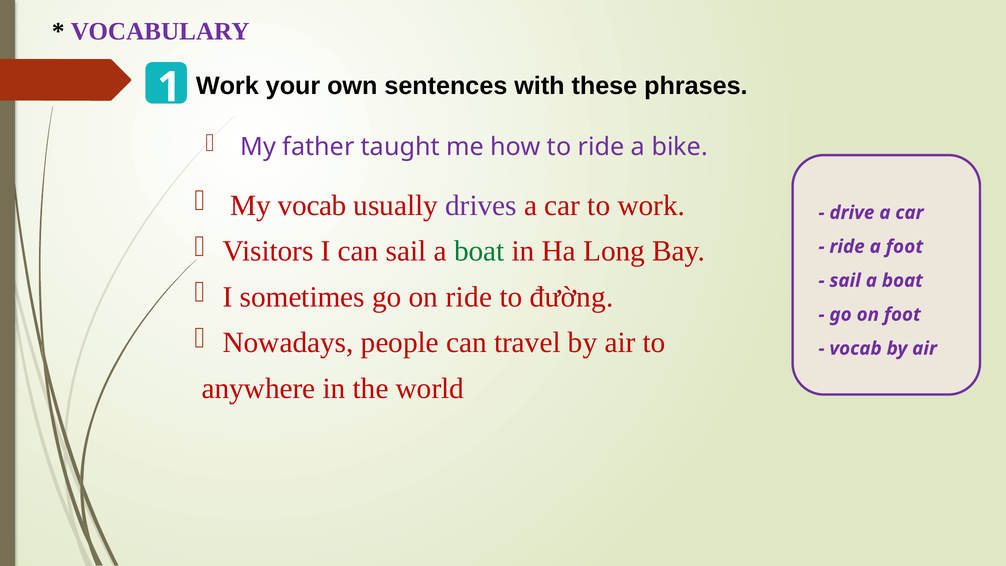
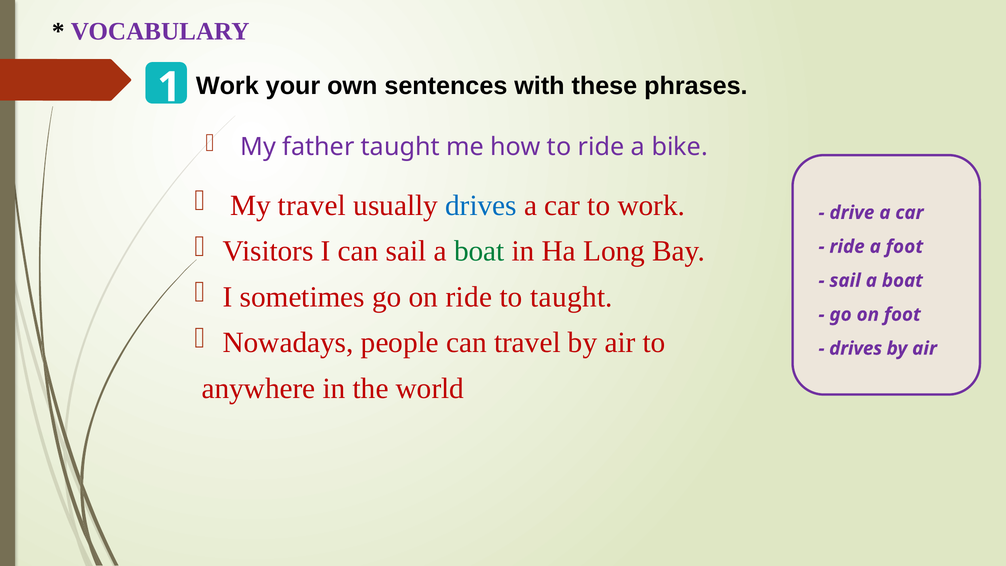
My vocab: vocab -> travel
drives at (481, 205) colour: purple -> blue
to đường: đường -> taught
vocab at (856, 348): vocab -> drives
